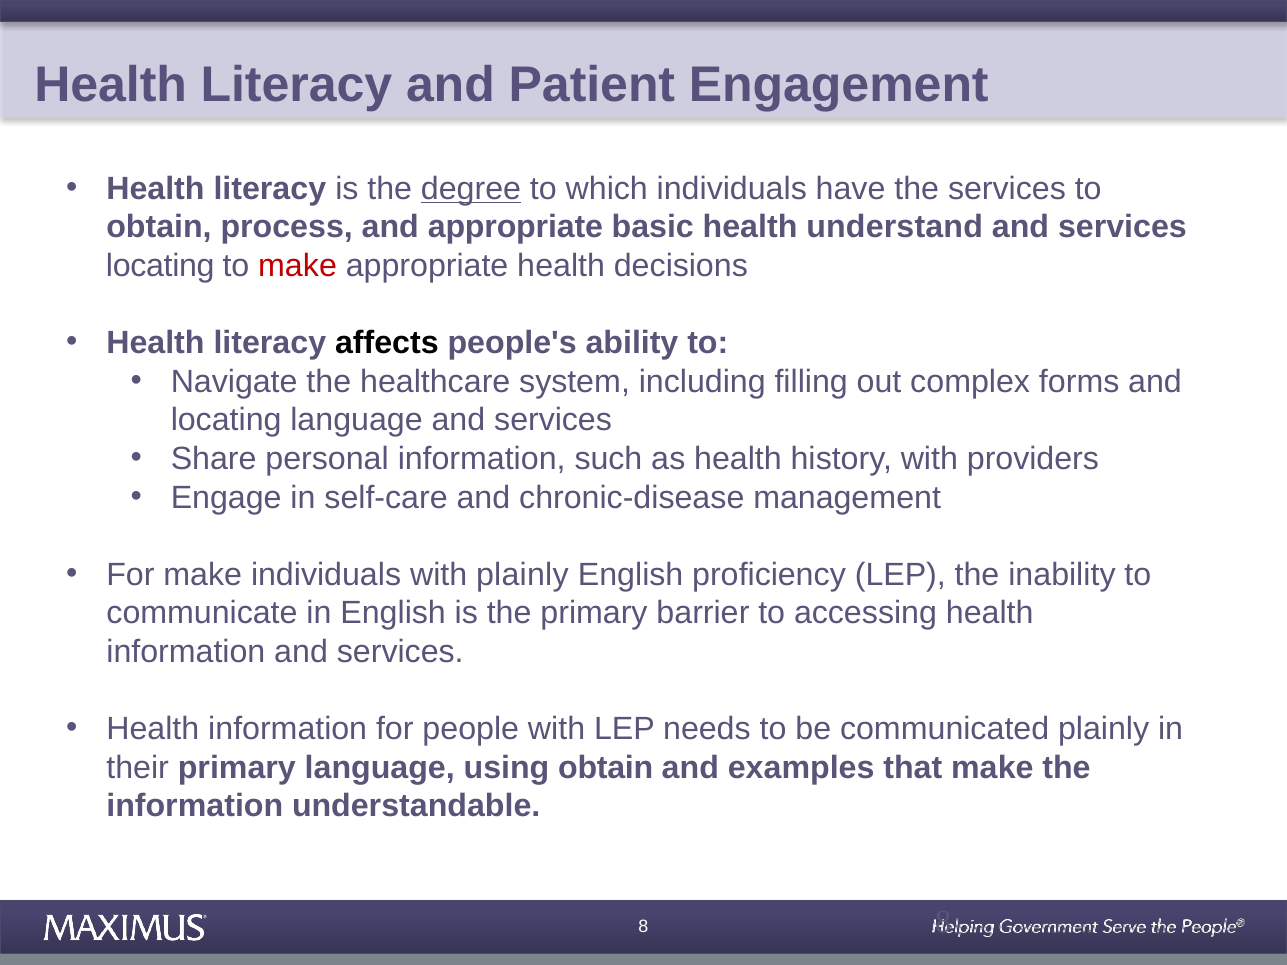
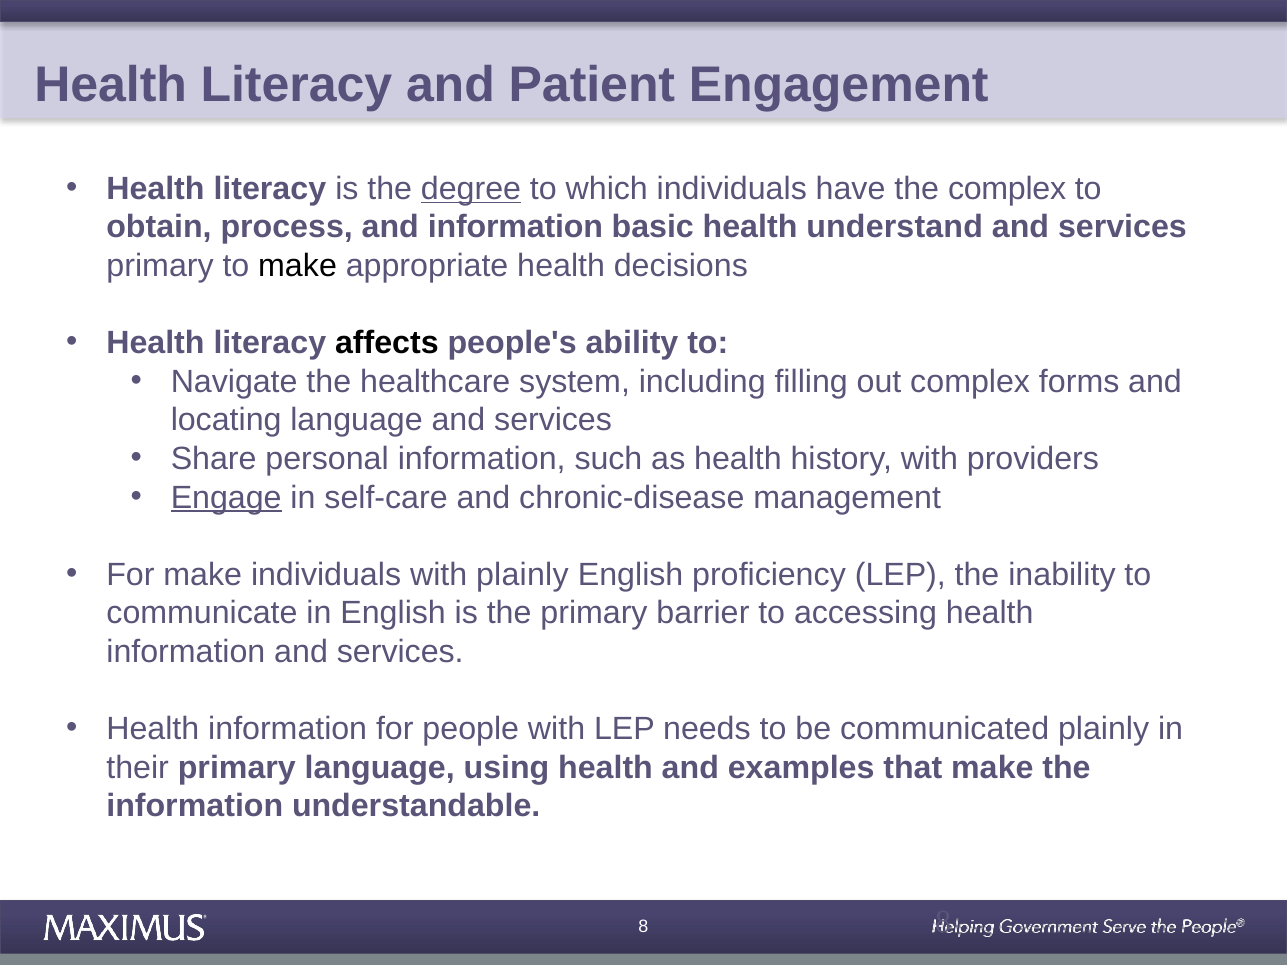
the services: services -> complex
and appropriate: appropriate -> information
locating at (160, 266): locating -> primary
make at (298, 266) colour: red -> black
Engage underline: none -> present
using obtain: obtain -> health
